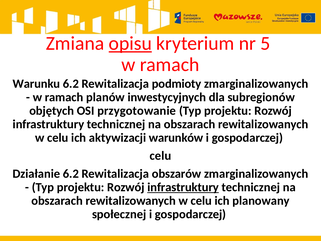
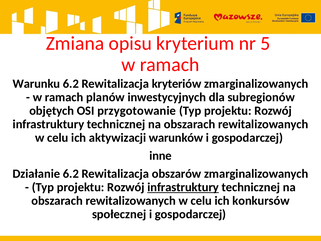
opisu underline: present -> none
podmioty: podmioty -> kryteriów
celu at (160, 156): celu -> inne
planowany: planowany -> konkursów
